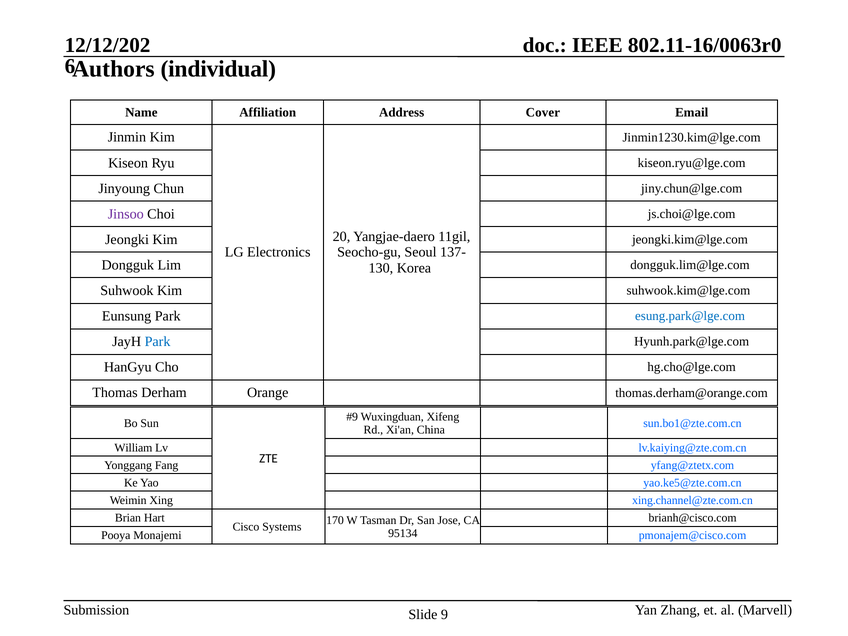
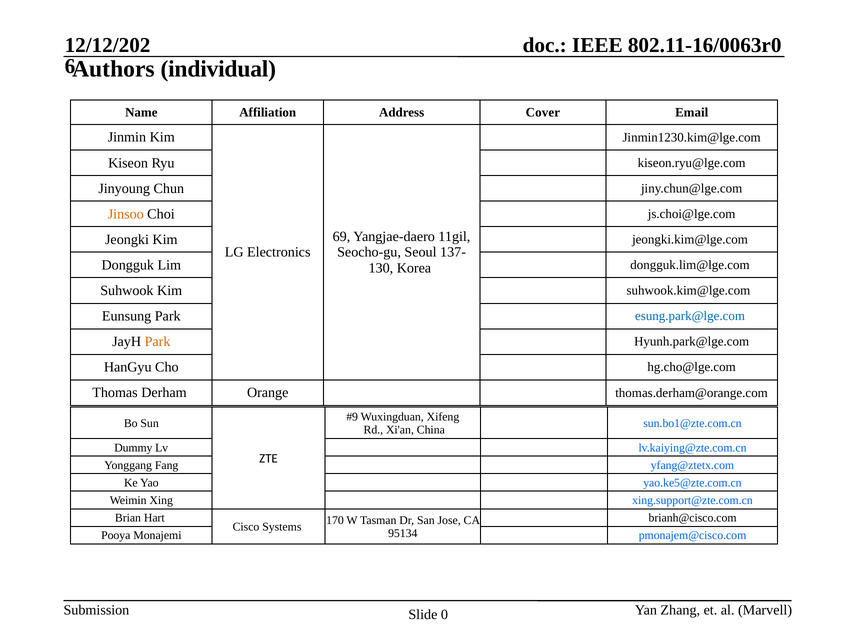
Jinsoo colour: purple -> orange
20: 20 -> 69
Park at (158, 342) colour: blue -> orange
William: William -> Dummy
xing.channel@zte.com.cn: xing.channel@zte.com.cn -> xing.support@zte.com.cn
9: 9 -> 0
